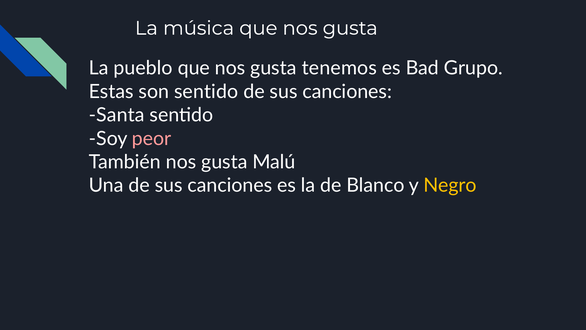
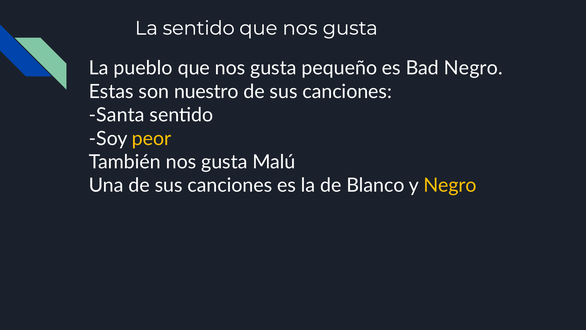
La música: música -> sentido
tenemos: tenemos -> pequeño
Bad Grupo: Grupo -> Negro
son sentido: sentido -> nuestro
peor colour: pink -> yellow
